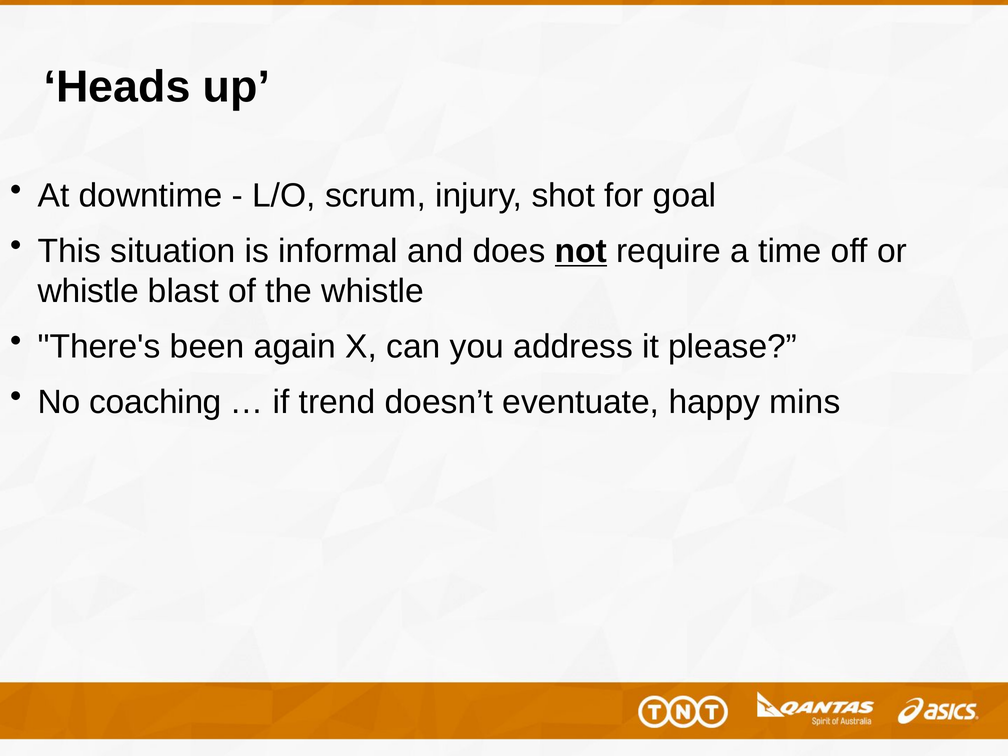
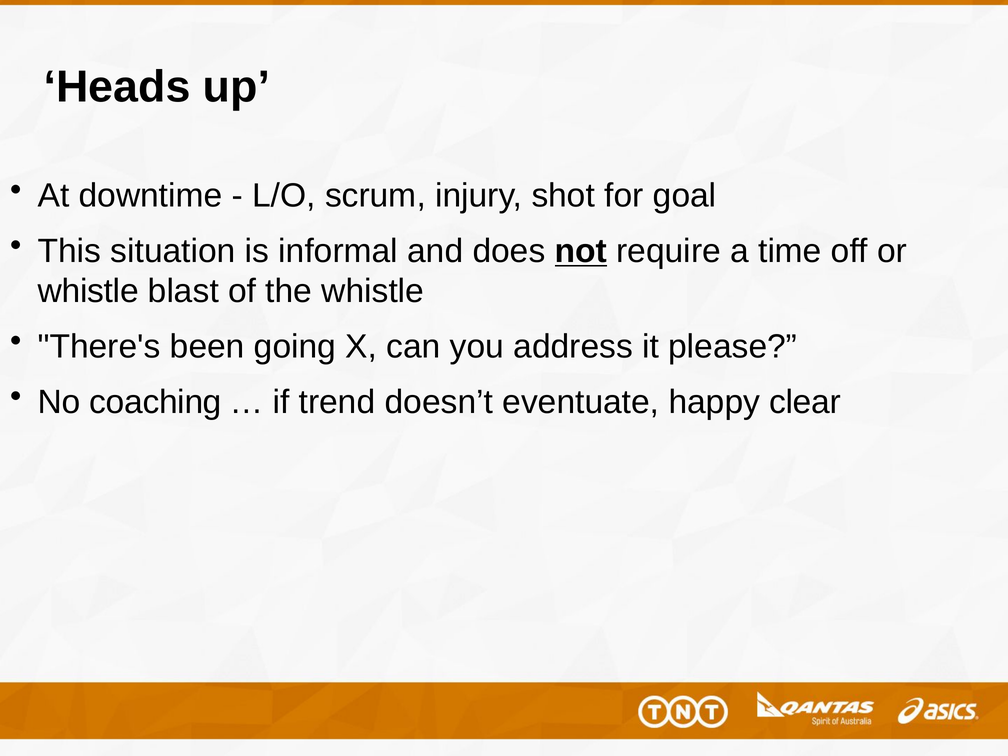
again: again -> going
mins: mins -> clear
